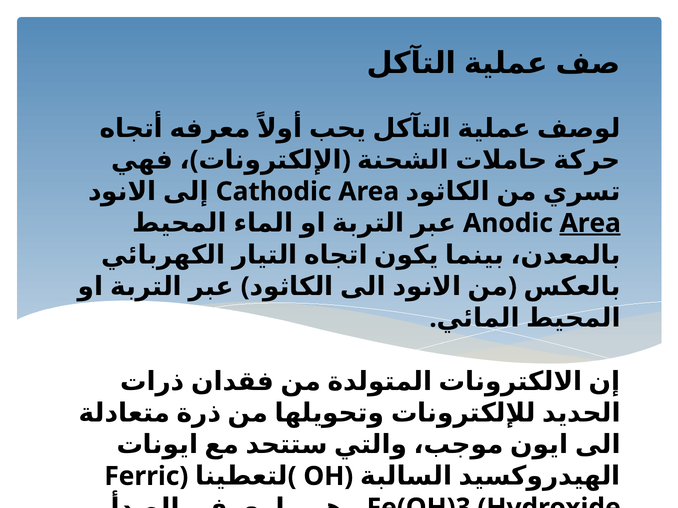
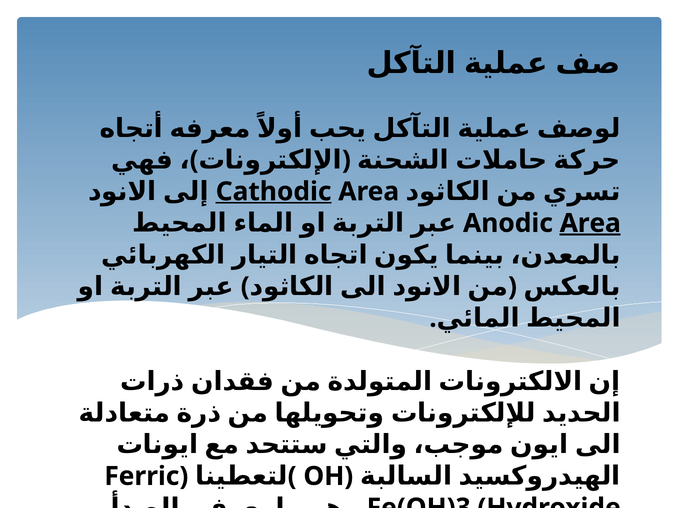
Cathodic underline: none -> present
